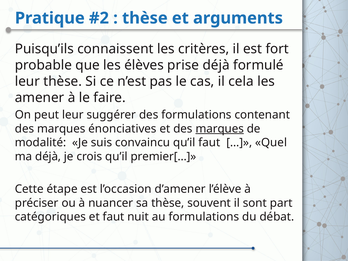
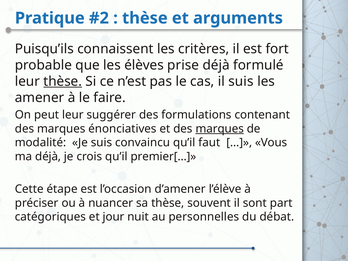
thèse at (63, 81) underline: none -> present
il cela: cela -> suis
Quel: Quel -> Vous
et faut: faut -> jour
au formulations: formulations -> personnelles
